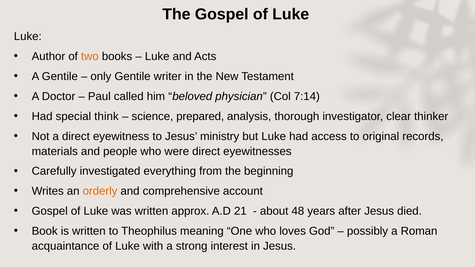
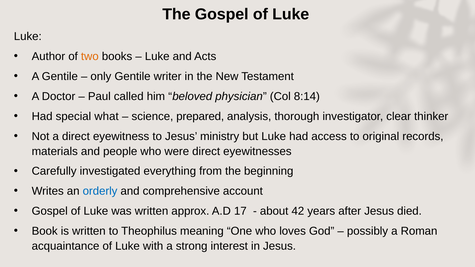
7:14: 7:14 -> 8:14
think: think -> what
orderly colour: orange -> blue
21: 21 -> 17
48: 48 -> 42
